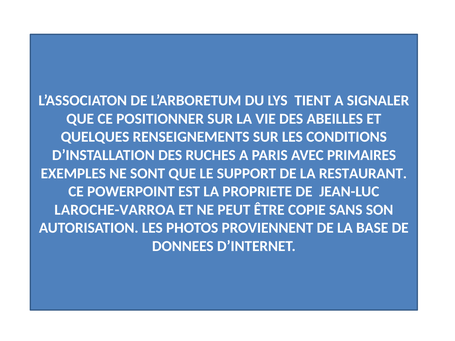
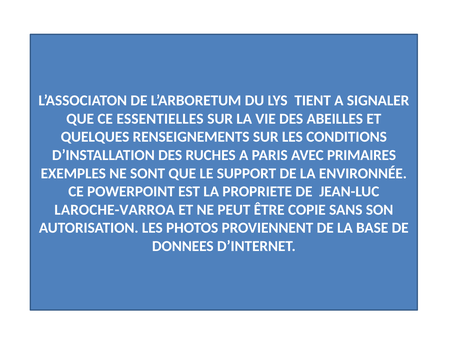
POSITIONNER: POSITIONNER -> ESSENTIELLES
RESTAURANT: RESTAURANT -> ENVIRONNÉE
